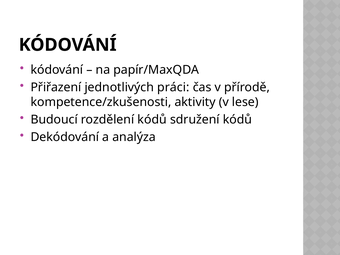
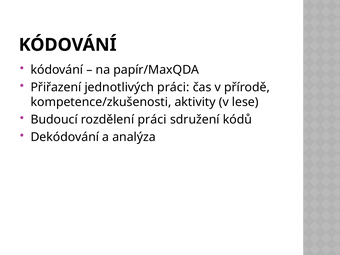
rozdělení kódů: kódů -> práci
